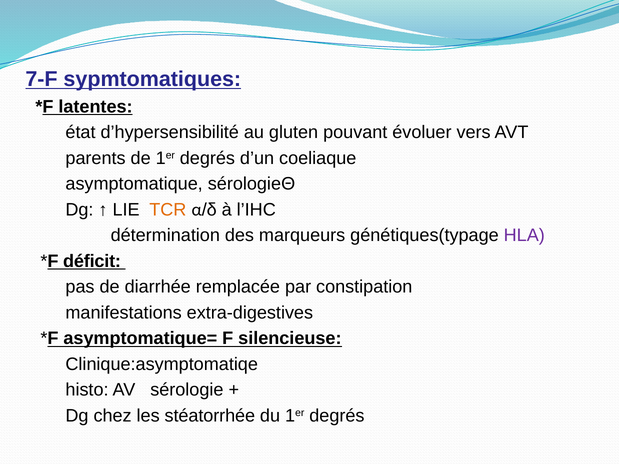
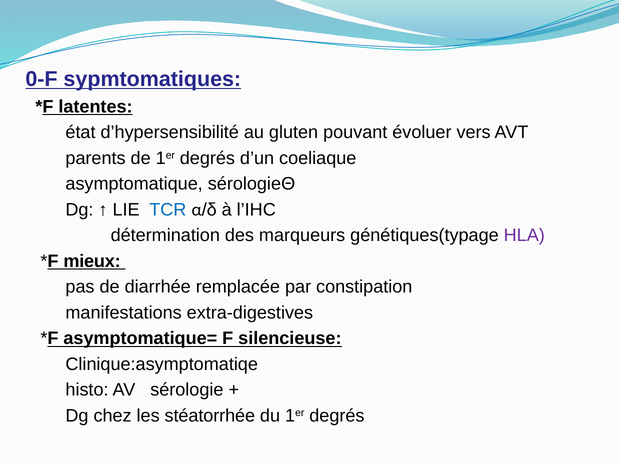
7-F: 7-F -> 0-F
TCR colour: orange -> blue
déficit: déficit -> mieux
